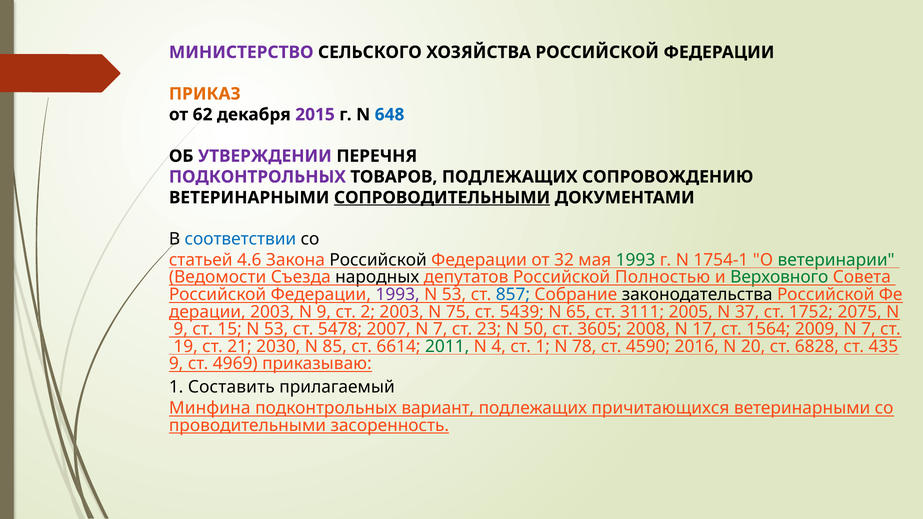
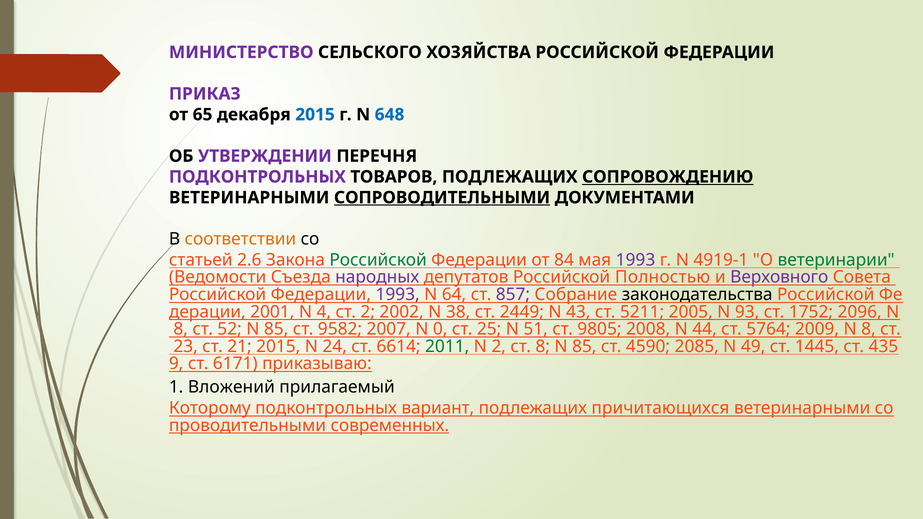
ПРИКАЗ colour: orange -> purple
62: 62 -> 65
2015 at (315, 115) colour: purple -> blue
СОПРОВОЖДЕНИЮ underline: none -> present
соответствии colour: blue -> orange
4.6: 4.6 -> 2.6
Российской at (378, 260) colour: black -> green
32: 32 -> 84
1993 at (636, 260) colour: green -> purple
1754-1: 1754-1 -> 4919-1
народных colour: black -> purple
Верховного colour: green -> purple
53 at (454, 295): 53 -> 64
857 colour: blue -> purple
2003 at (272, 312): 2003 -> 2001
9 at (324, 312): 9 -> 4
2 2003: 2003 -> 2002
75: 75 -> 38
5439: 5439 -> 2449
65: 65 -> 43
3111: 3111 -> 5211
37: 37 -> 93
2075: 2075 -> 2096
9 at (181, 329): 9 -> 8
15: 15 -> 52
53 at (276, 329): 53 -> 85
5478: 5478 -> 9582
2007 N 7: 7 -> 0
23: 23 -> 25
50: 50 -> 51
3605: 3605 -> 9805
17: 17 -> 44
1564: 1564 -> 5764
2009 N 7: 7 -> 8
19: 19 -> 23
21 2030: 2030 -> 2015
85: 85 -> 24
N 4: 4 -> 2
ст 1: 1 -> 8
78 at (584, 347): 78 -> 85
2016: 2016 -> 2085
20: 20 -> 49
6828: 6828 -> 1445
4969: 4969 -> 6171
Составить: Составить -> Вложений
Минфина: Минфина -> Которому
засоренность: засоренность -> современных
